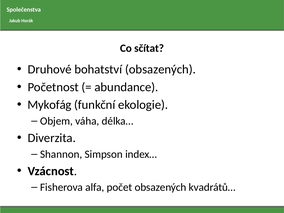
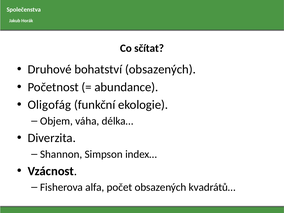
Mykofág: Mykofág -> Oligofág
